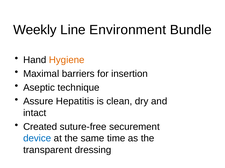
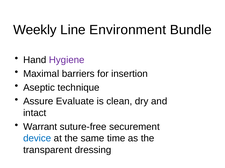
Hygiene colour: orange -> purple
Hepatitis: Hepatitis -> Evaluate
Created: Created -> Warrant
